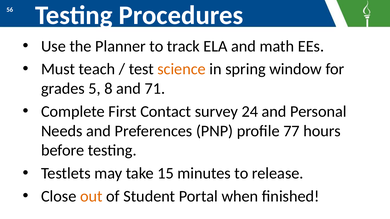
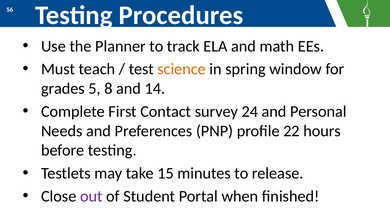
71: 71 -> 14
77: 77 -> 22
out colour: orange -> purple
